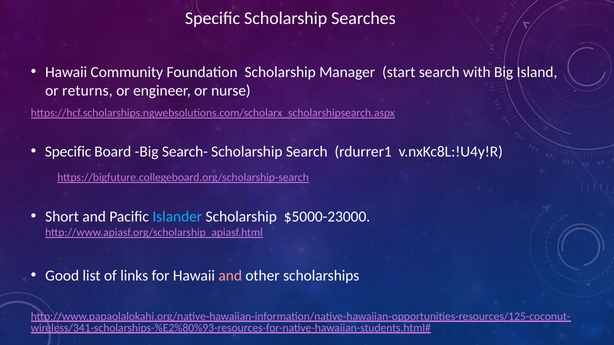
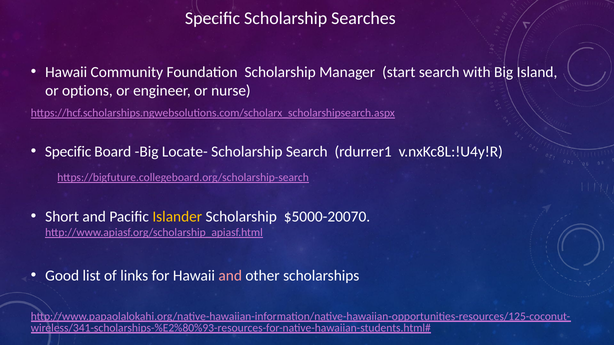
returns: returns -> options
Search-: Search- -> Locate-
Islander colour: light blue -> yellow
$5000-23000: $5000-23000 -> $5000-20070
